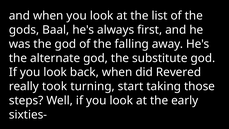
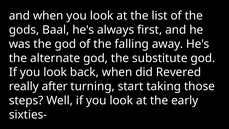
took: took -> after
